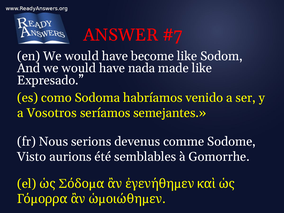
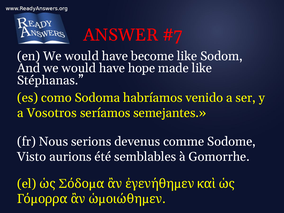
nada: nada -> hope
Expresado: Expresado -> Stéphanas
